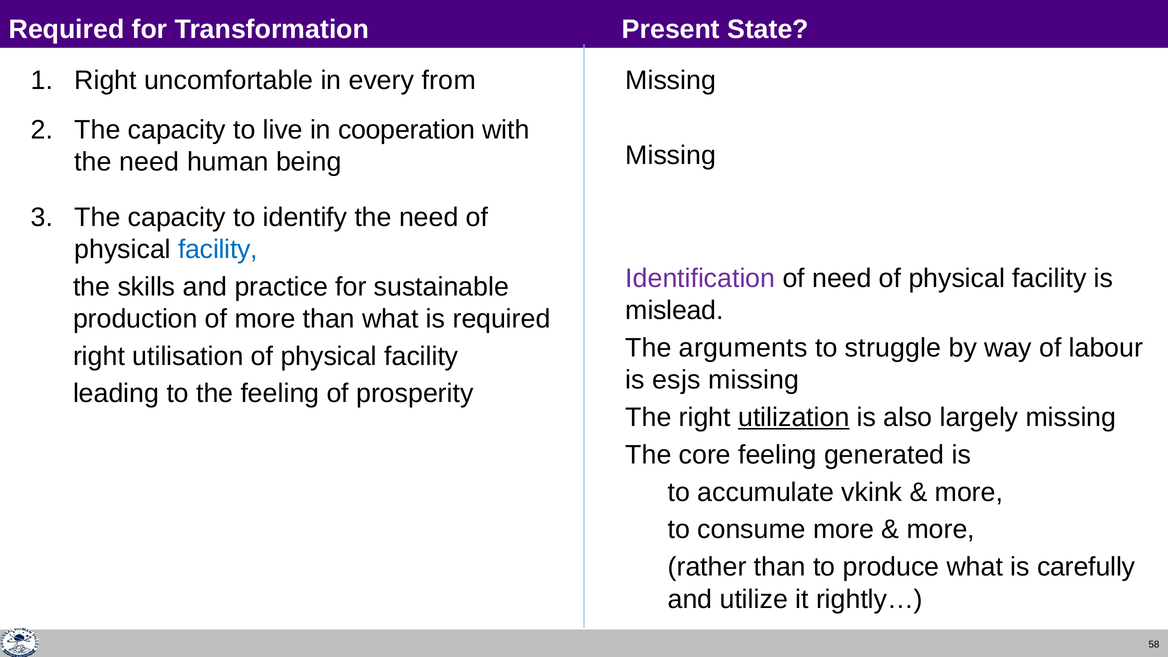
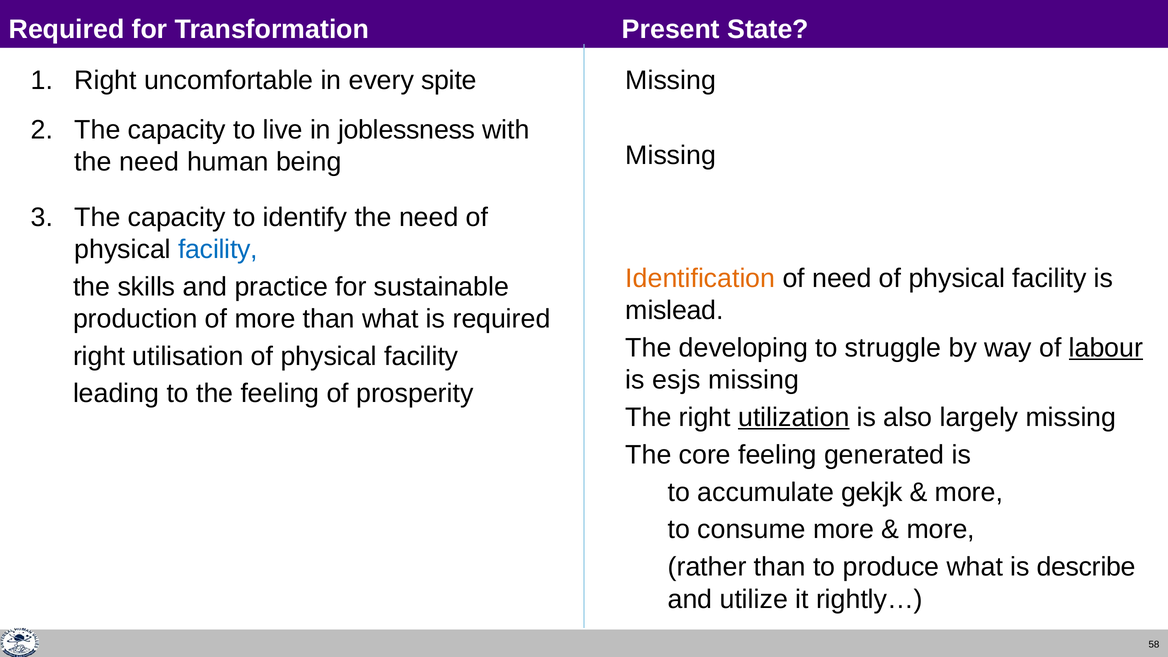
from: from -> spite
cooperation: cooperation -> joblessness
Identification colour: purple -> orange
arguments: arguments -> developing
labour underline: none -> present
vkink: vkink -> gekjk
carefully: carefully -> describe
